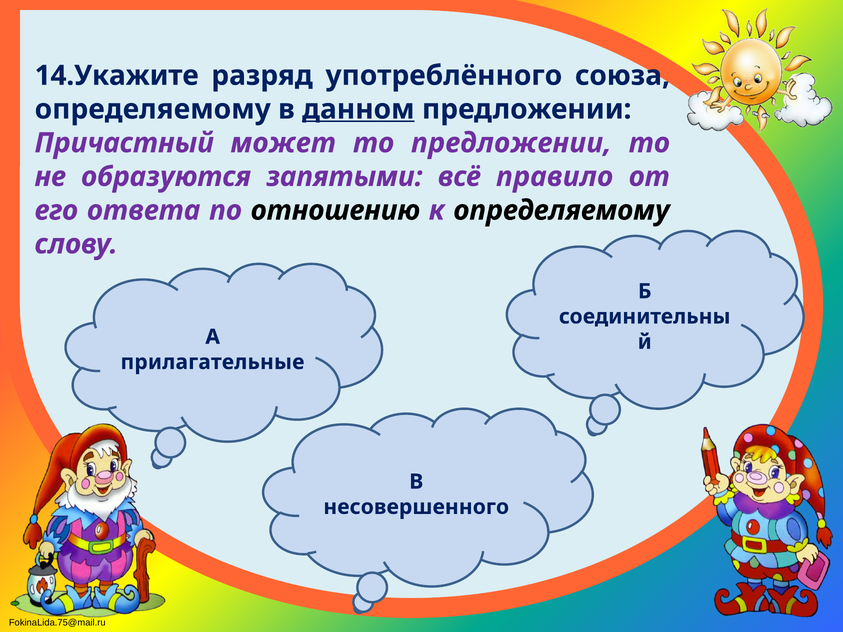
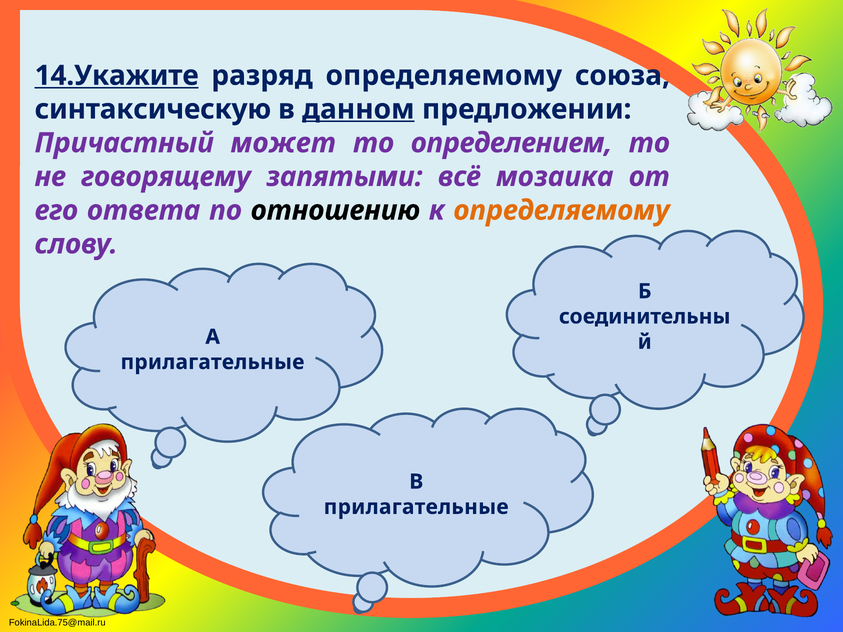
14.Укажите underline: none -> present
разряд употреблённого: употреблённого -> определяемому
определяемому at (153, 109): определяемому -> синтаксическую
то предложении: предложении -> определением
образуются: образуются -> говорящему
правило: правило -> мозаика
определяемому at (562, 211) colour: black -> orange
несовершенного at (416, 507): несовершенного -> прилагательные
